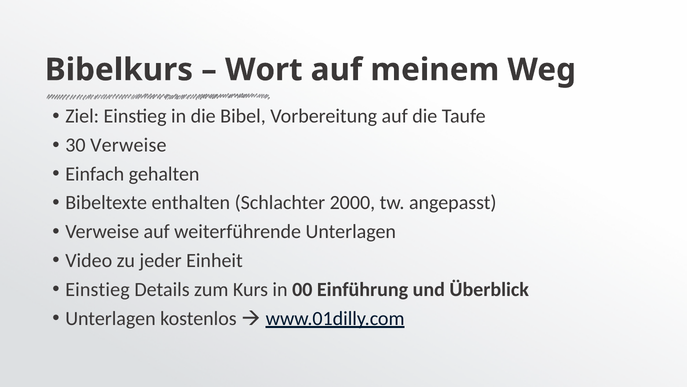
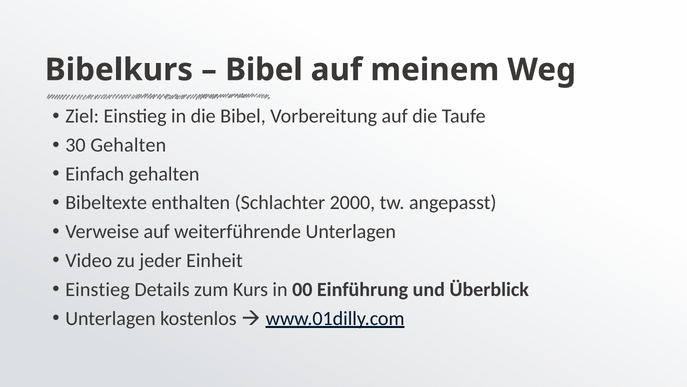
Wort at (264, 70): Wort -> Bibel
30 Verweise: Verweise -> Gehalten
